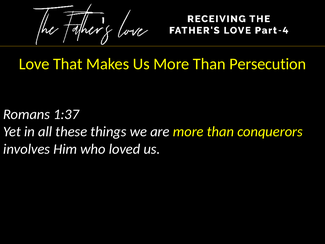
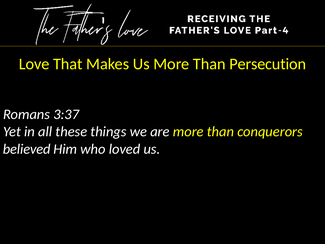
1:37: 1:37 -> 3:37
involves: involves -> believed
